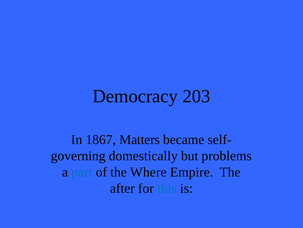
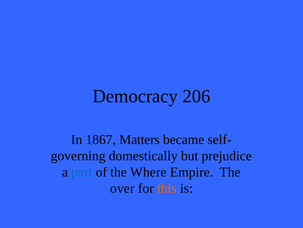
203: 203 -> 206
problems: problems -> prejudice
after: after -> over
this colour: blue -> orange
